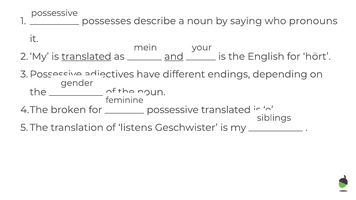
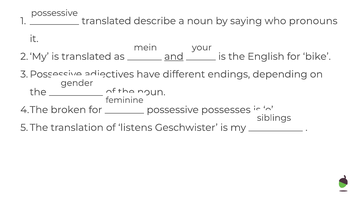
possesses at (106, 21): possesses -> translated
translated at (86, 57) underline: present -> none
hört: hört -> bike
possessive translated: translated -> possesses
